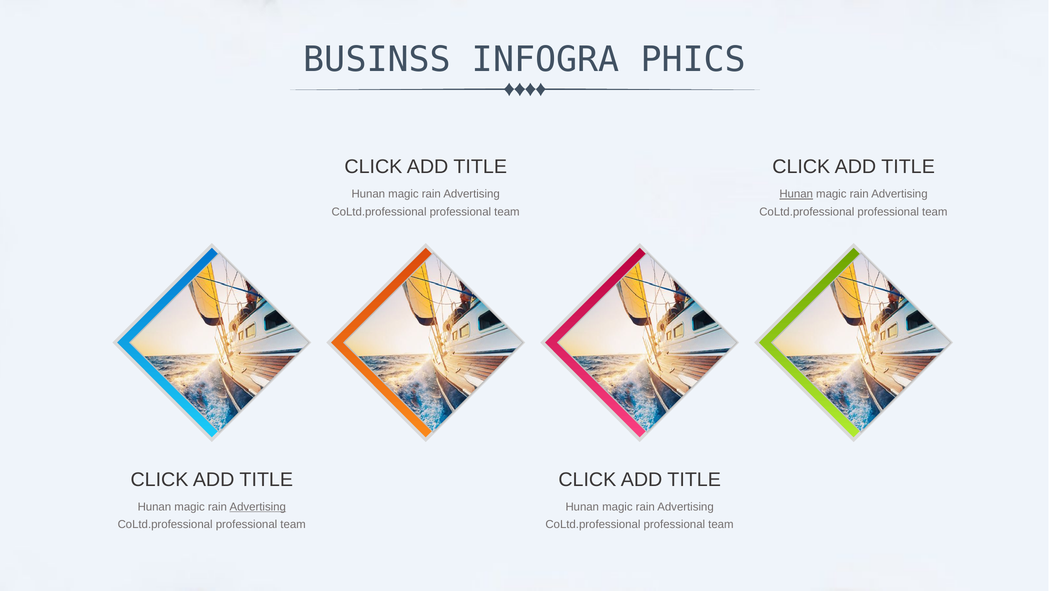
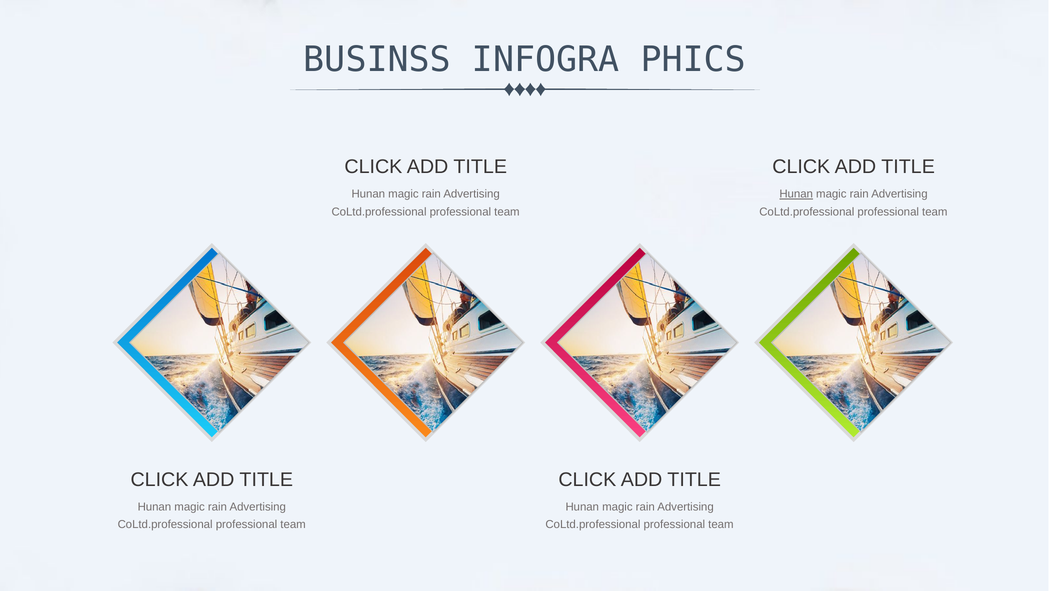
Advertising at (258, 506) underline: present -> none
